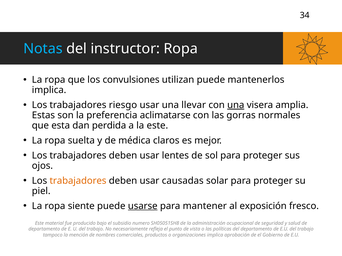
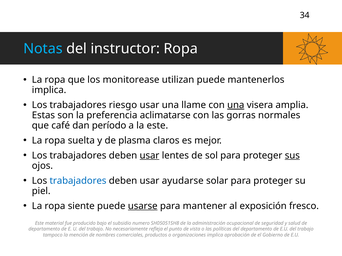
convulsiones: convulsiones -> monitorease
llevar: llevar -> llame
esta: esta -> café
perdida: perdida -> período
médica: médica -> plasma
usar at (150, 156) underline: none -> present
sus underline: none -> present
trabajadores at (78, 181) colour: orange -> blue
causadas: causadas -> ayudarse
